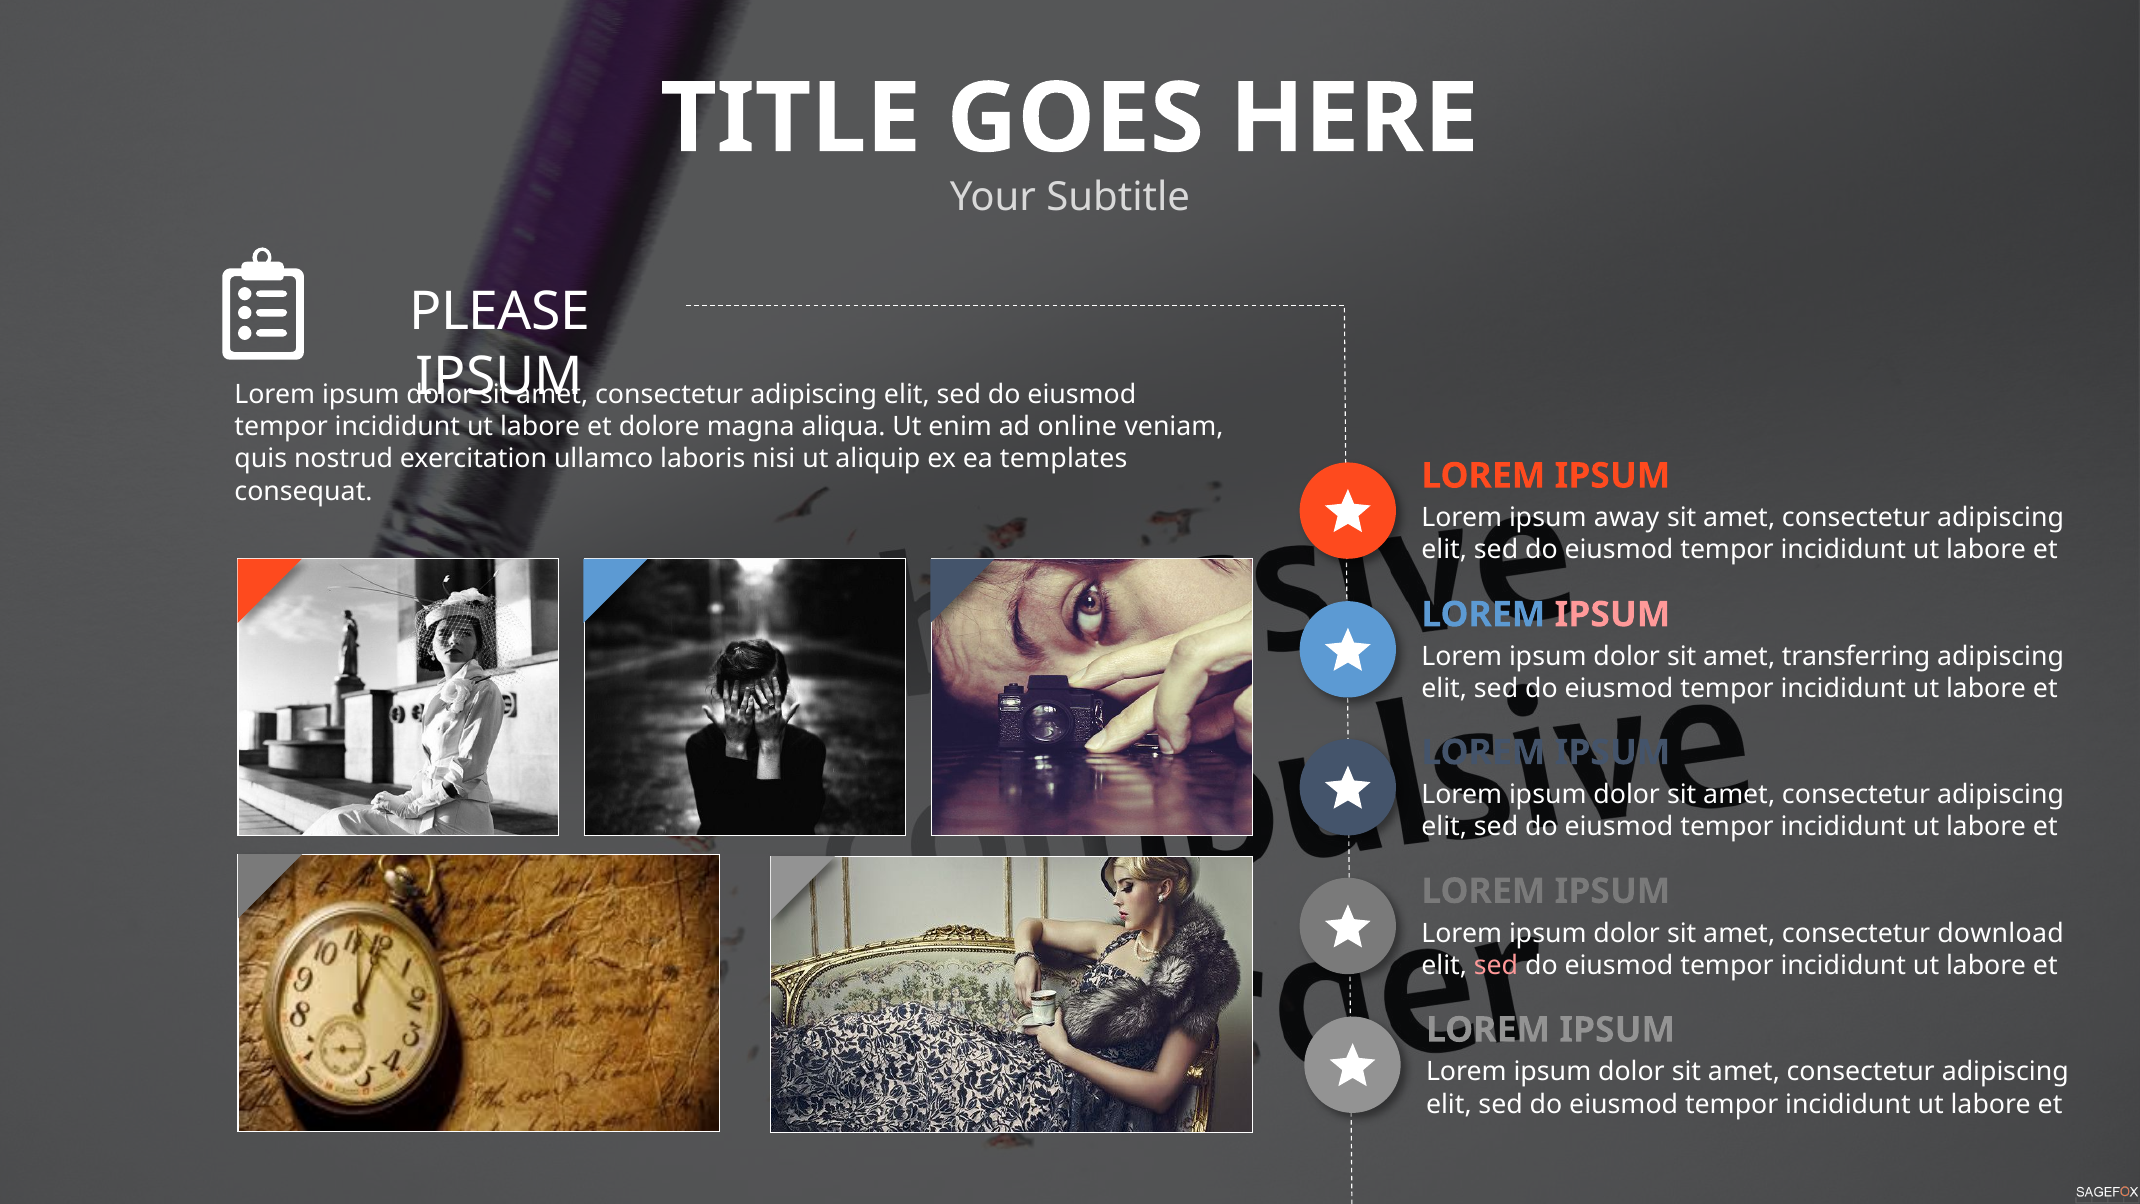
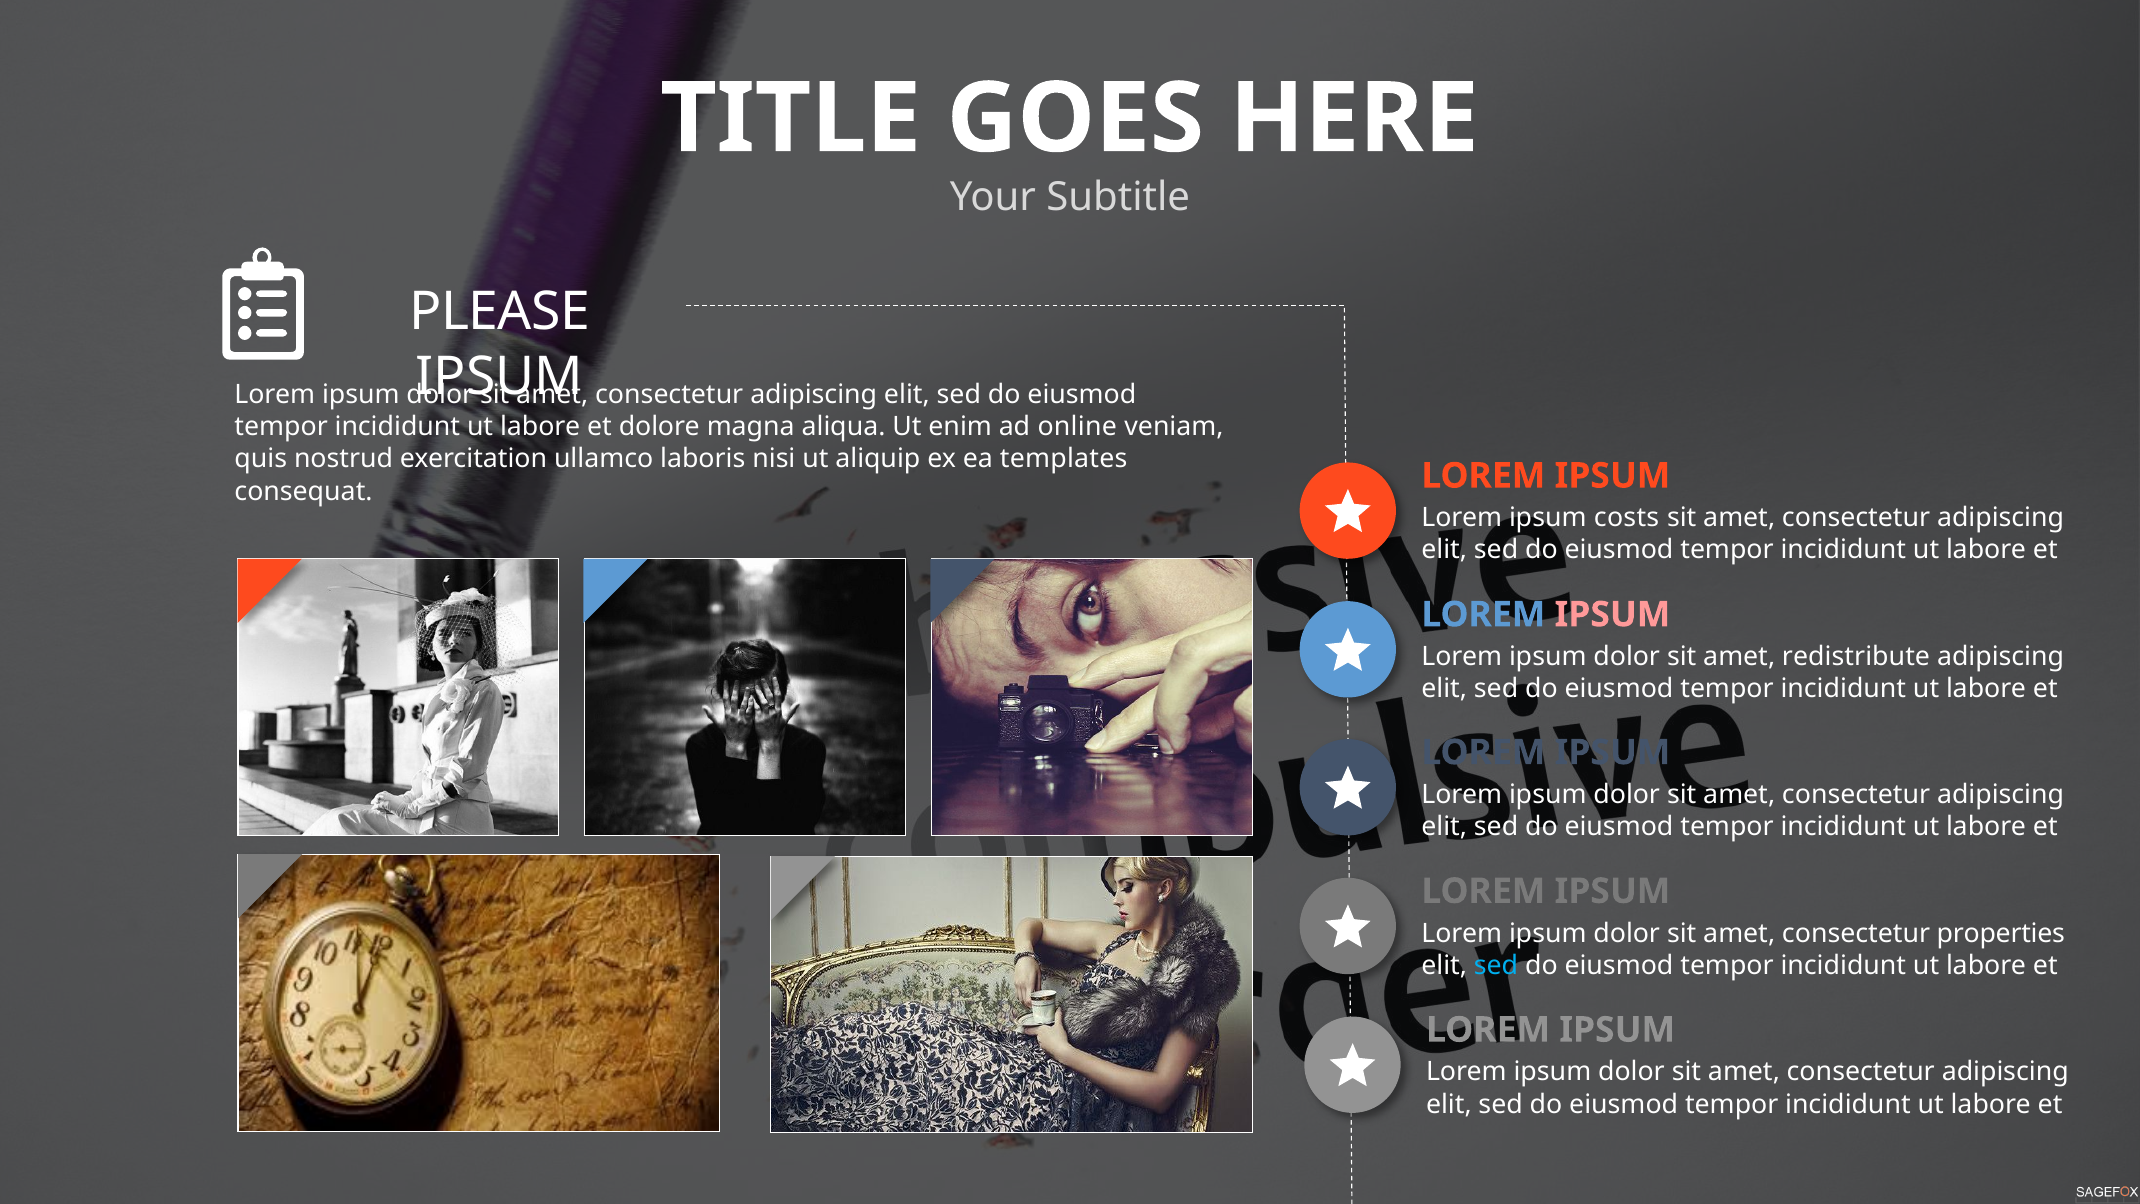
away: away -> costs
transferring: transferring -> redistribute
download: download -> properties
sed at (1496, 965) colour: pink -> light blue
